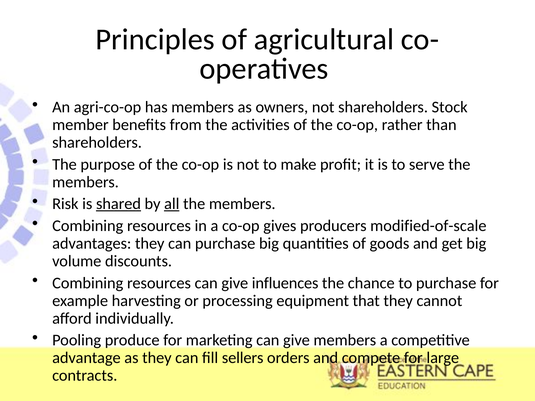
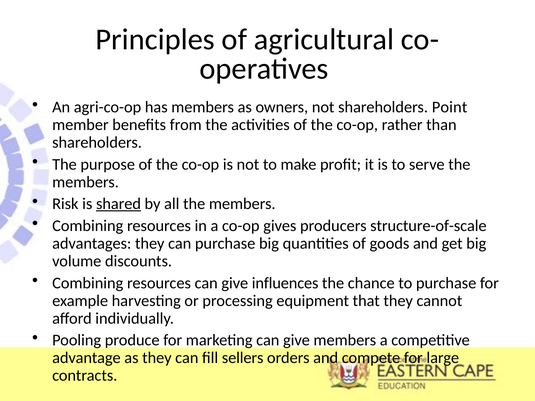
Stock: Stock -> Point
all underline: present -> none
modified-of-scale: modified-of-scale -> structure-of-scale
